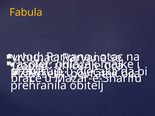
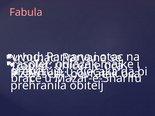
Fabula colour: yellow -> pink
